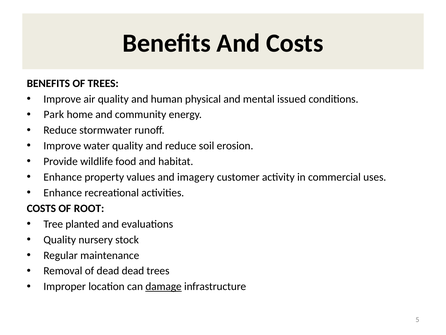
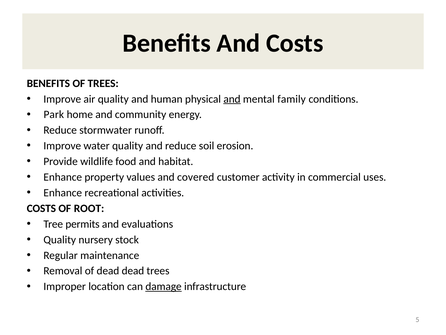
and at (232, 99) underline: none -> present
issued: issued -> family
imagery: imagery -> covered
planted: planted -> permits
